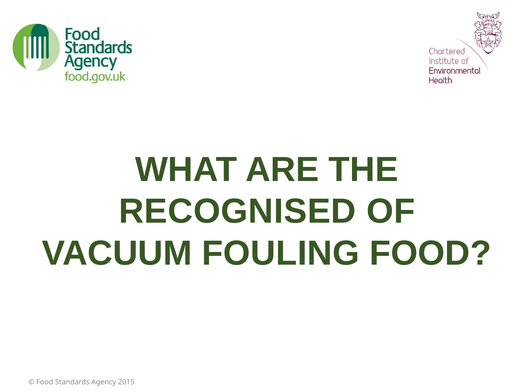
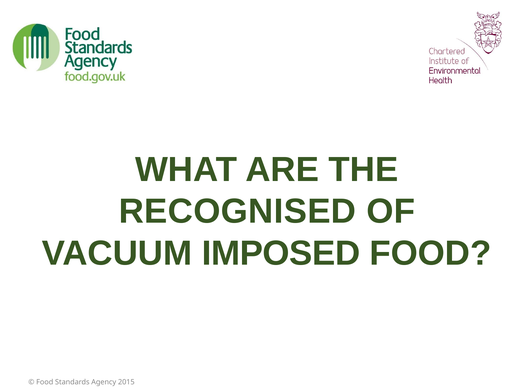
FOULING: FOULING -> IMPOSED
